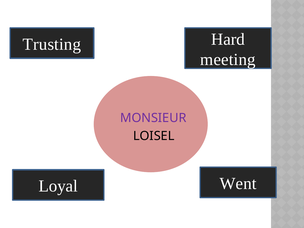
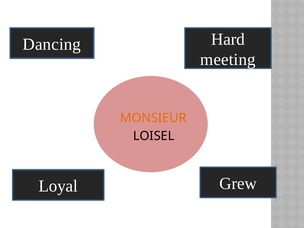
Trusting: Trusting -> Dancing
MONSIEUR colour: purple -> orange
Went: Went -> Grew
